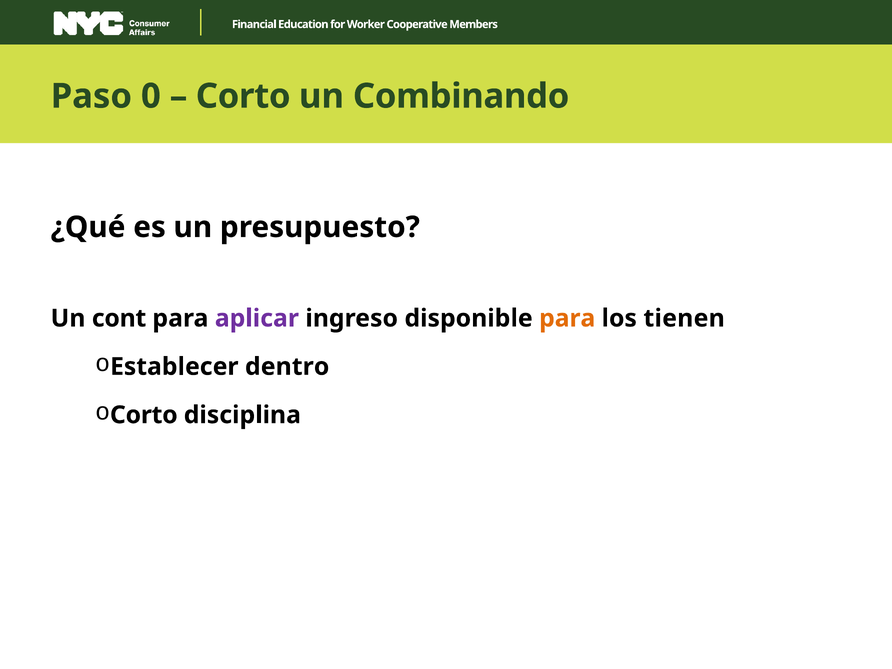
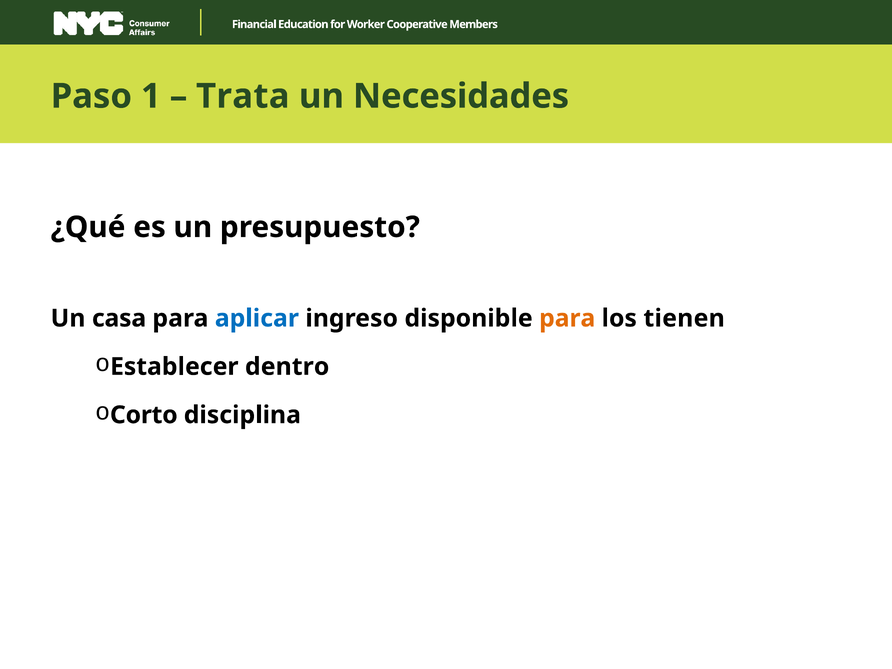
0: 0 -> 1
Corto at (243, 96): Corto -> Trata
Combinando: Combinando -> Necesidades
cont: cont -> casa
aplicar colour: purple -> blue
